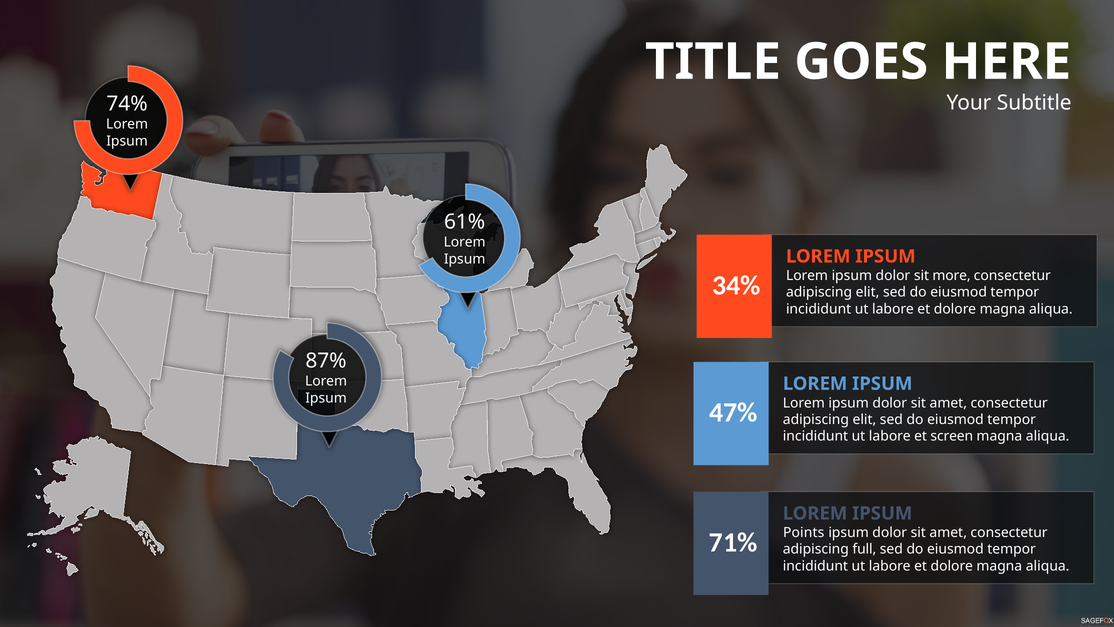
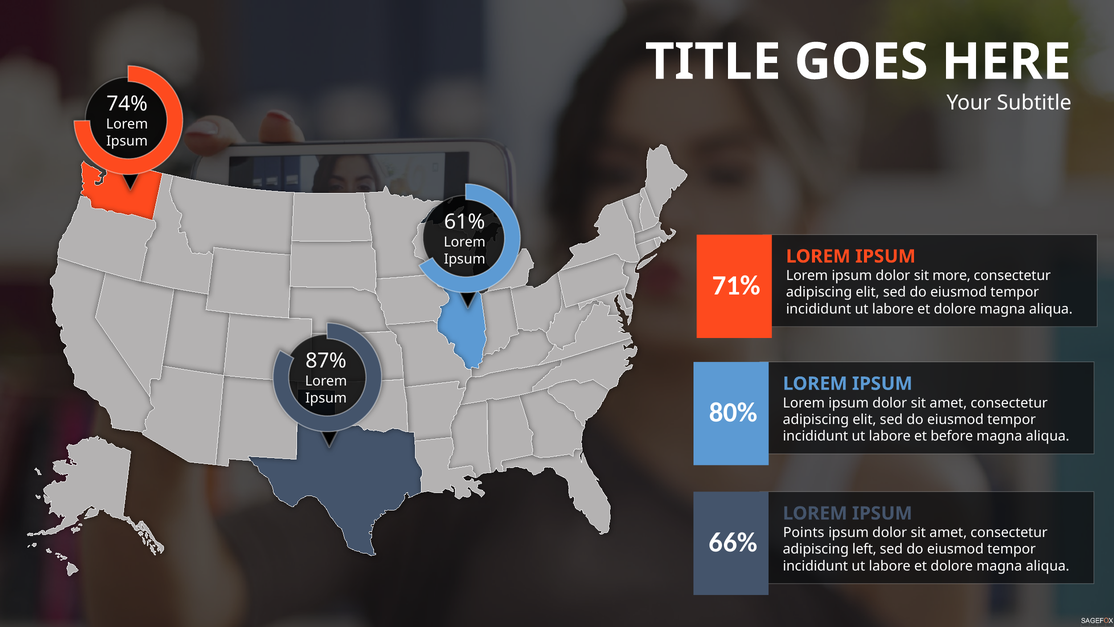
34%: 34% -> 71%
47%: 47% -> 80%
screen: screen -> before
71%: 71% -> 66%
full: full -> left
